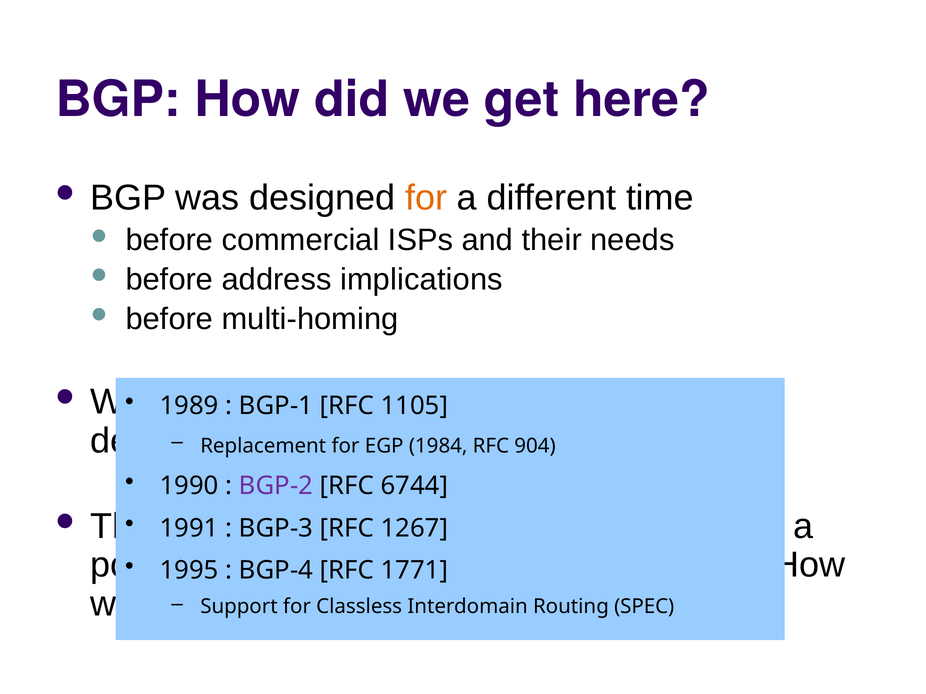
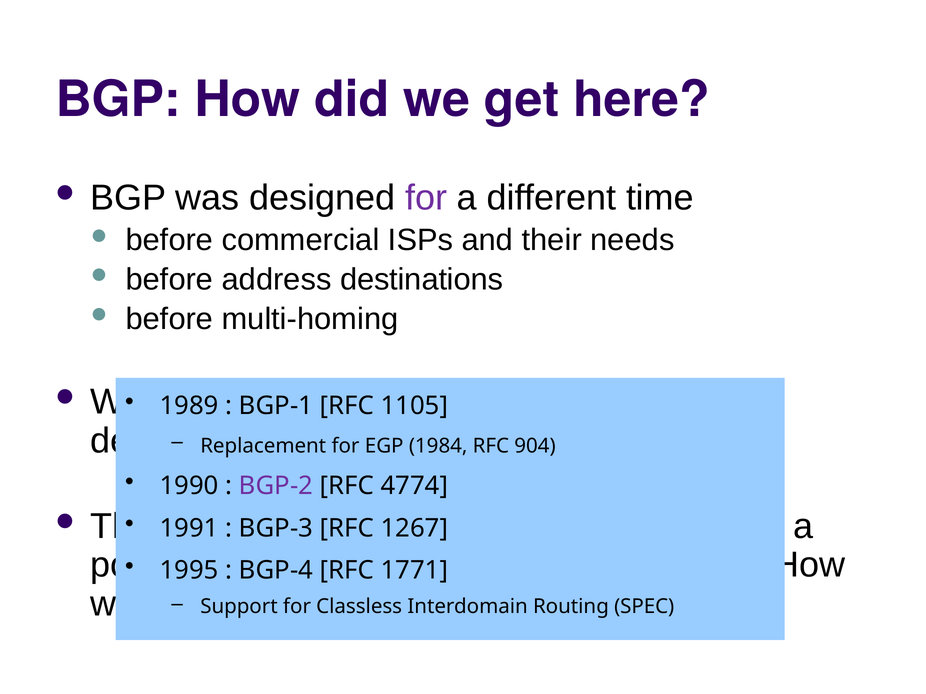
for at (426, 198) colour: orange -> purple
implications: implications -> destinations
6744: 6744 -> 4774
